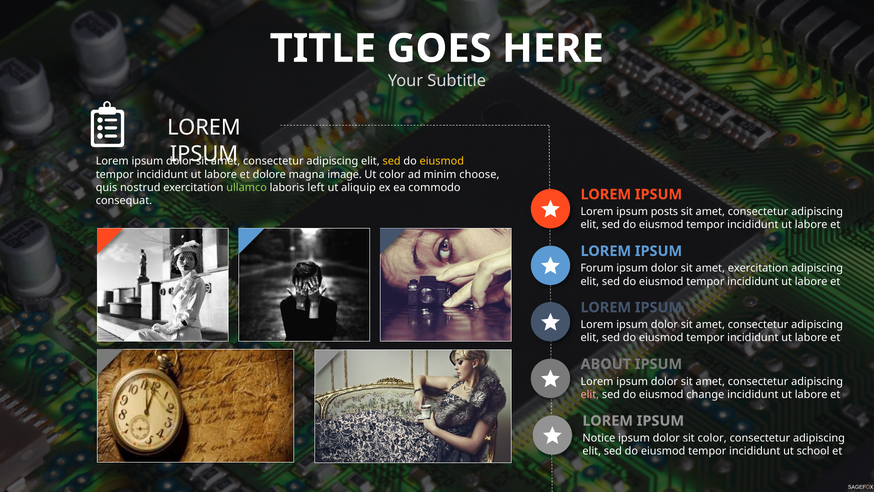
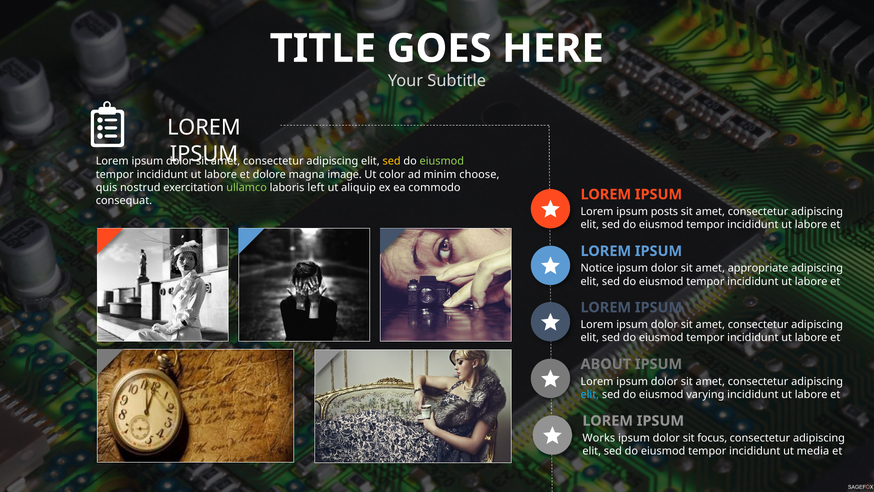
eiusmod at (442, 161) colour: yellow -> light green
Forum: Forum -> Notice
amet exercitation: exercitation -> appropriate
elit at (590, 394) colour: pink -> light blue
change: change -> varying
Notice: Notice -> Works
sit color: color -> focus
school: school -> media
